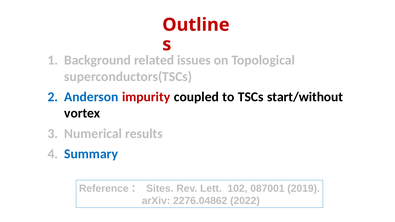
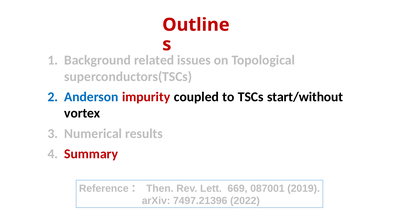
Summary colour: blue -> red
Sites: Sites -> Then
102: 102 -> 669
2276.04862: 2276.04862 -> 7497.21396
